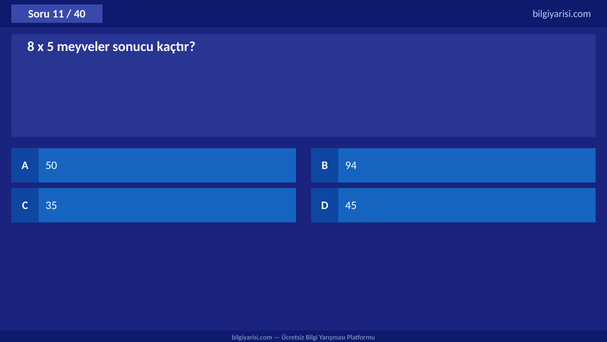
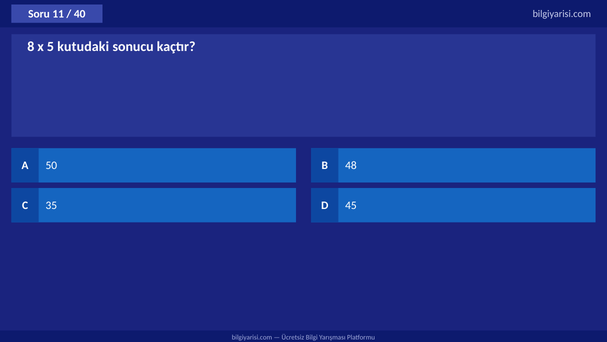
meyveler: meyveler -> kutudaki
94: 94 -> 48
